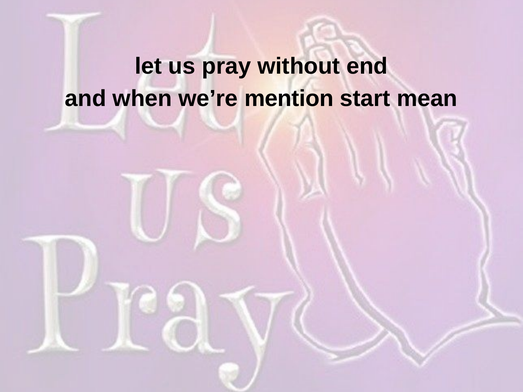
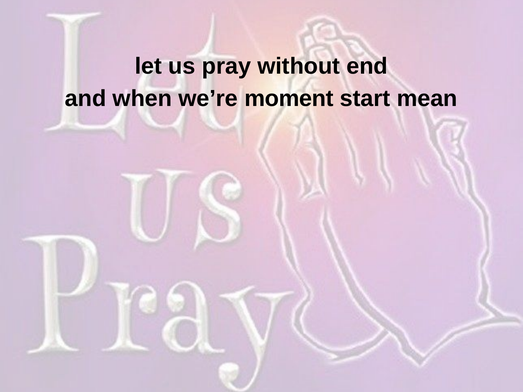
mention: mention -> moment
